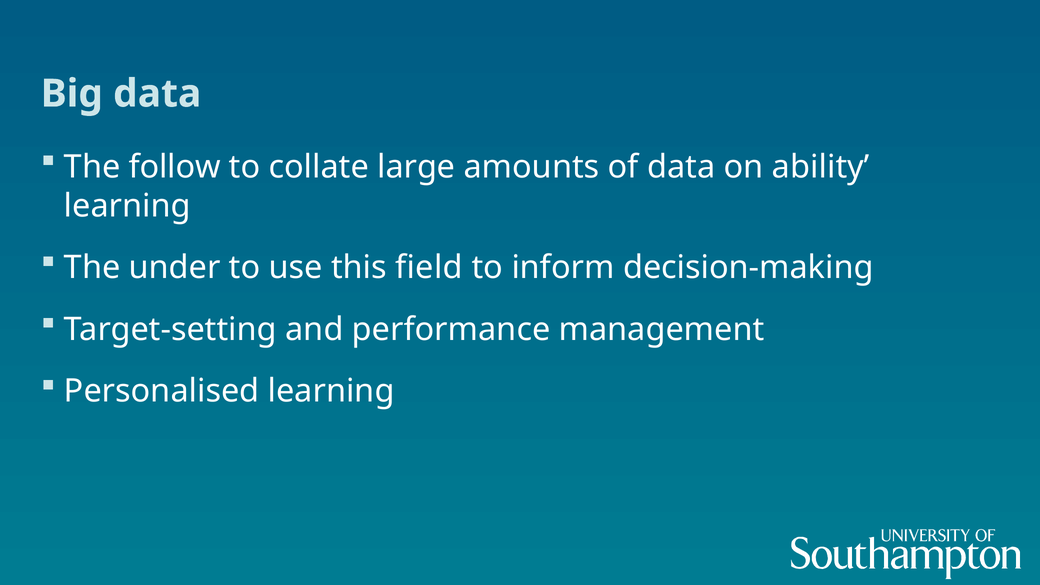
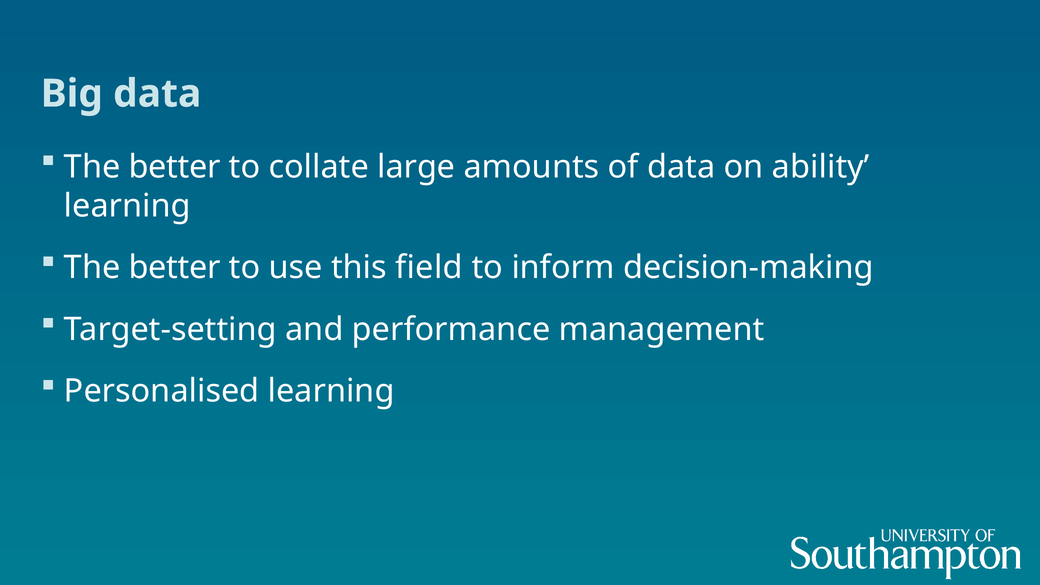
follow at (175, 167): follow -> better
under at (175, 268): under -> better
